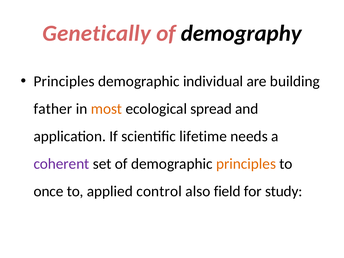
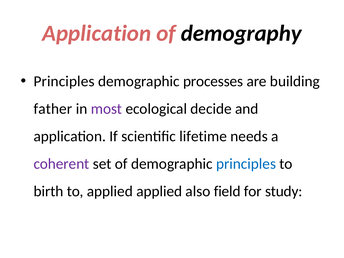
Genetically at (97, 33): Genetically -> Application
individual: individual -> processes
most colour: orange -> purple
spread: spread -> decide
principles at (246, 164) colour: orange -> blue
once: once -> birth
applied control: control -> applied
